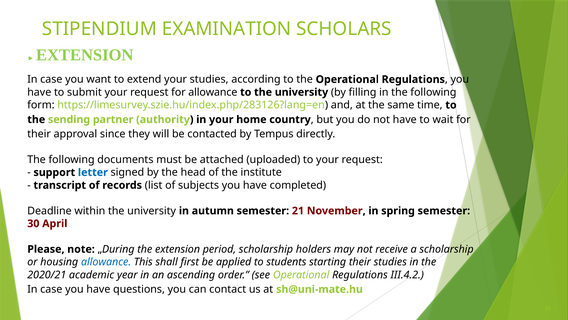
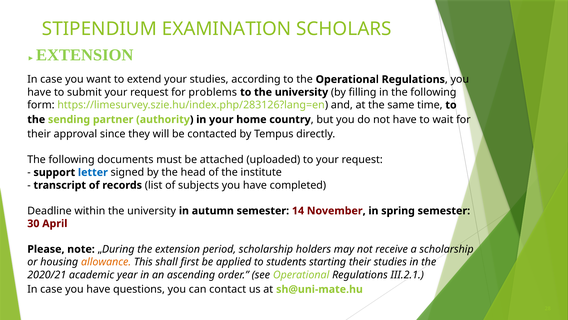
for allowance: allowance -> problems
21: 21 -> 14
allowance at (106, 262) colour: blue -> orange
III.4.2: III.4.2 -> III.2.1
